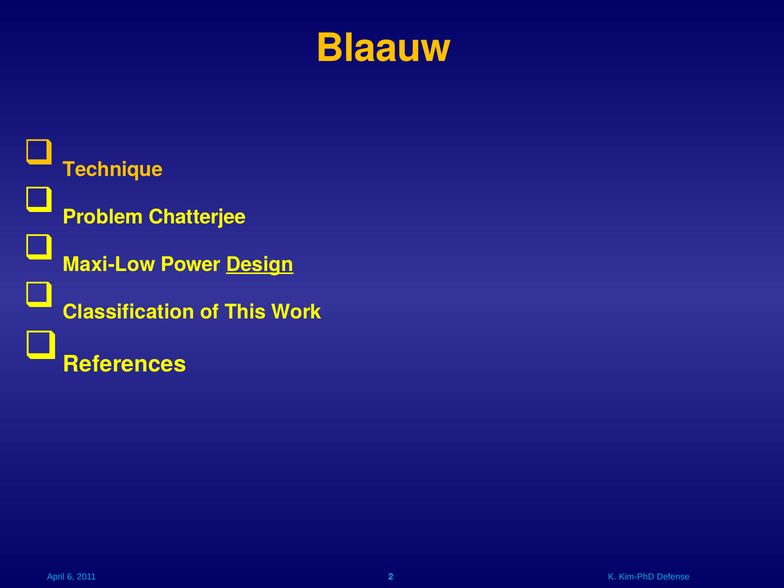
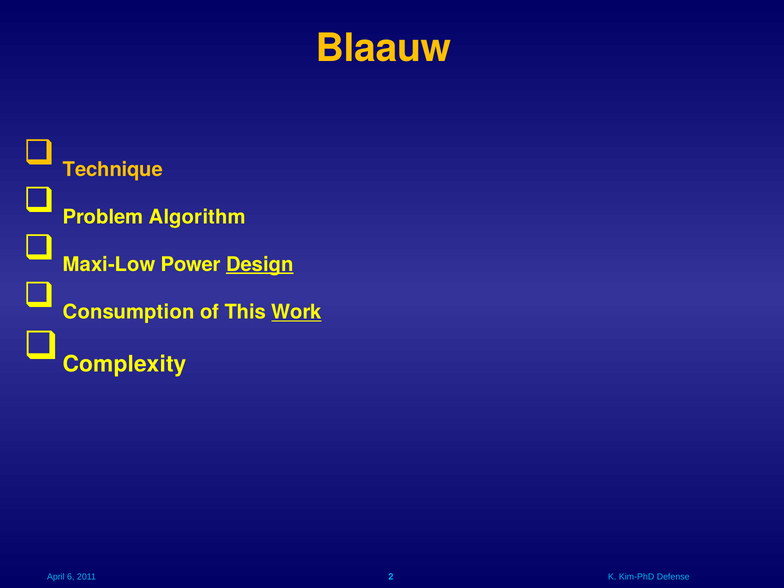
Chatterjee: Chatterjee -> Algorithm
Classification: Classification -> Consumption
Work underline: none -> present
References: References -> Complexity
